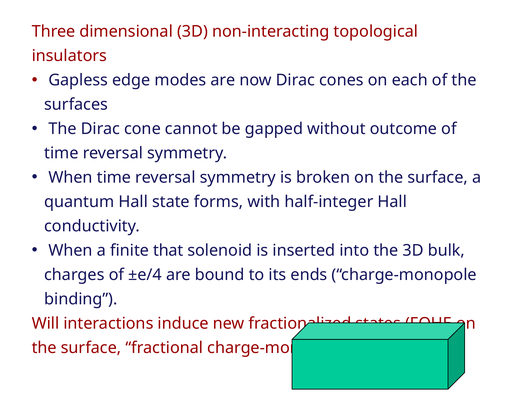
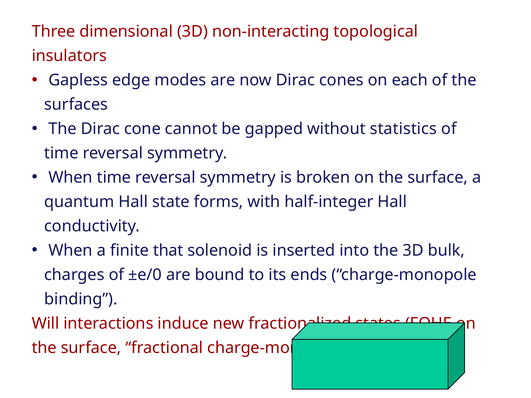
outcome: outcome -> statistics
±e/4: ±e/4 -> ±e/0
